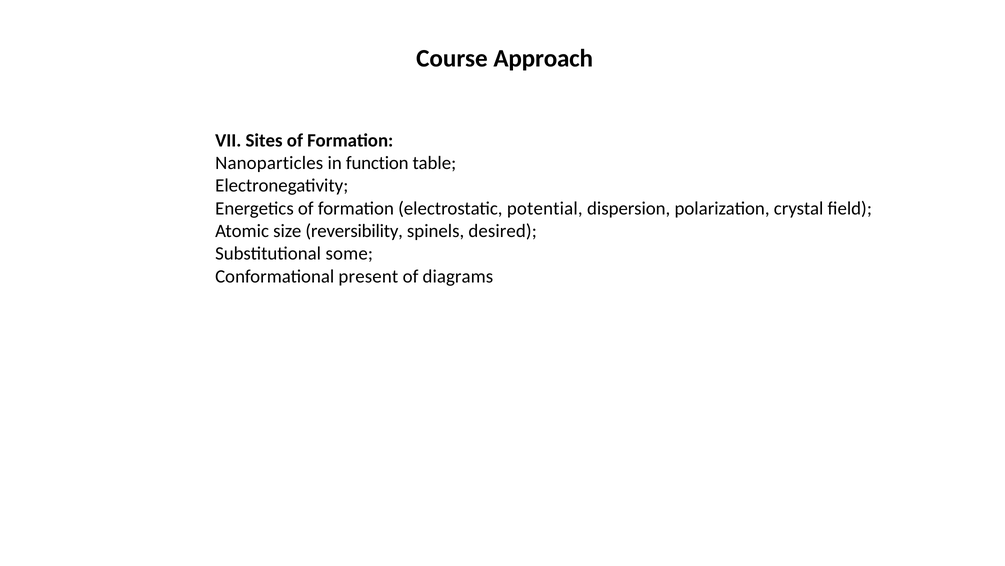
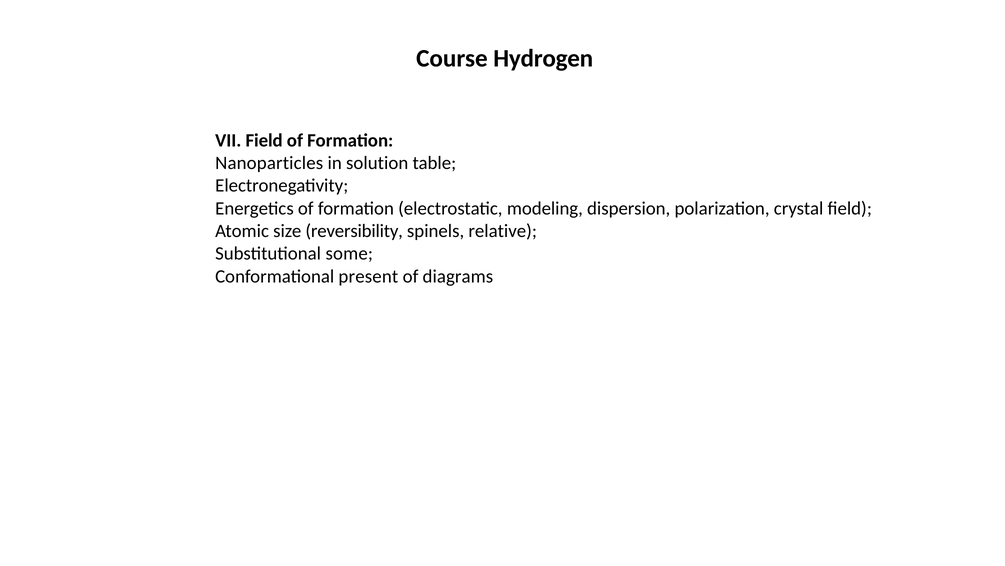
Approach: Approach -> Hydrogen
VII Sites: Sites -> Field
function: function -> solution
potential: potential -> modeling
desired: desired -> relative
